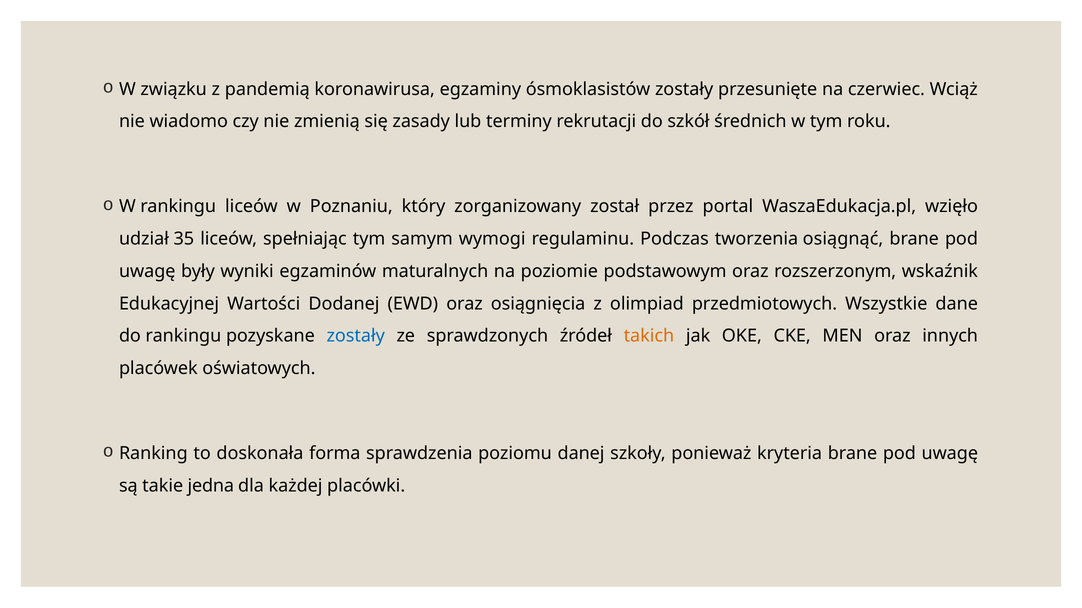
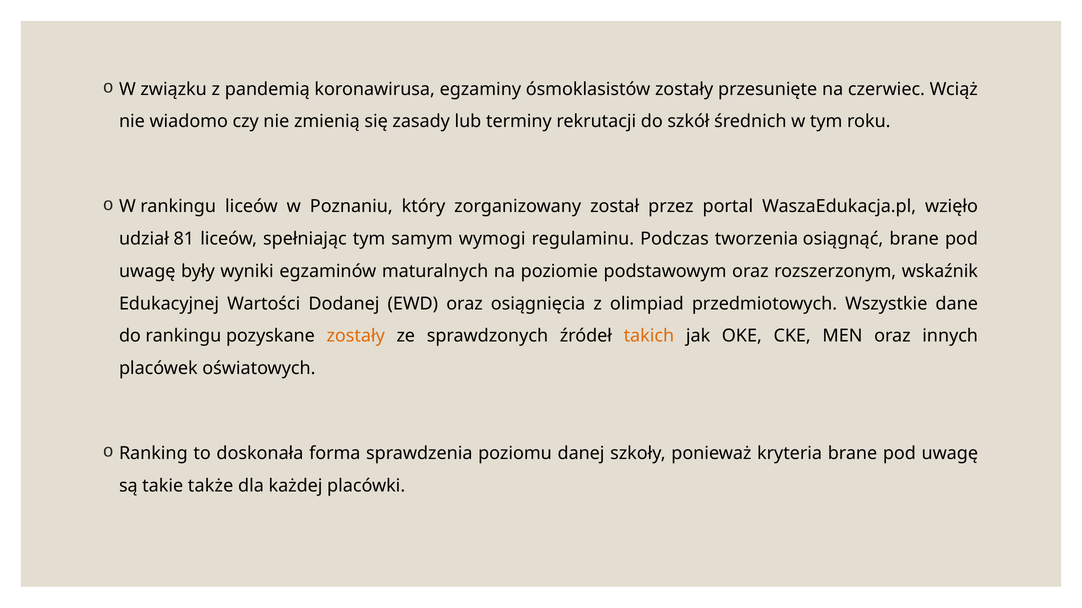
35: 35 -> 81
zostały at (356, 336) colour: blue -> orange
jedna: jedna -> także
